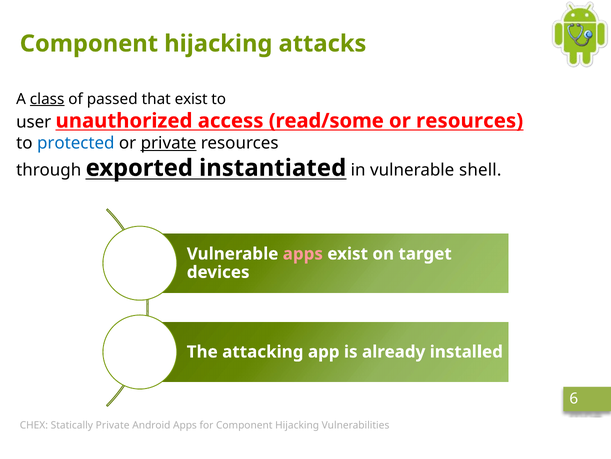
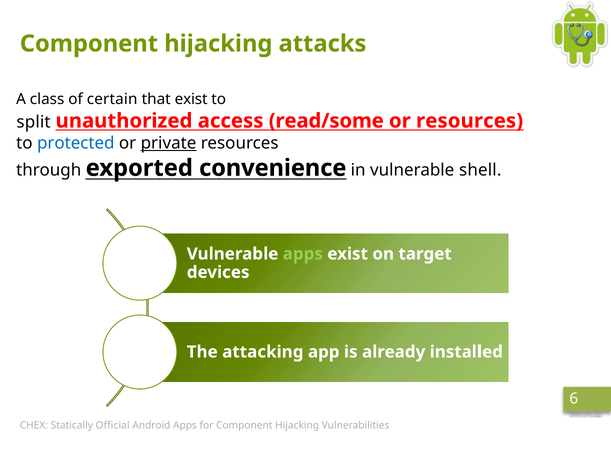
class underline: present -> none
passed: passed -> certain
user: user -> split
instantiated: instantiated -> convenience
apps at (303, 253) colour: pink -> light green
Statically Private: Private -> Official
